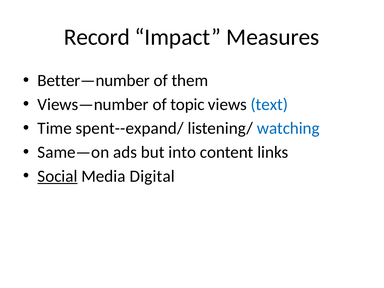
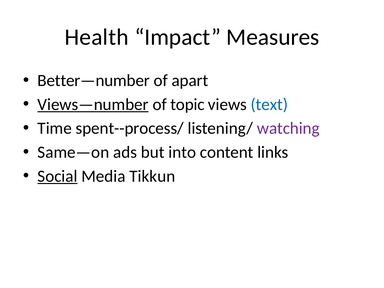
Record: Record -> Health
them: them -> apart
Views—number underline: none -> present
spent--expand/: spent--expand/ -> spent--process/
watching colour: blue -> purple
Digital: Digital -> Tikkun
